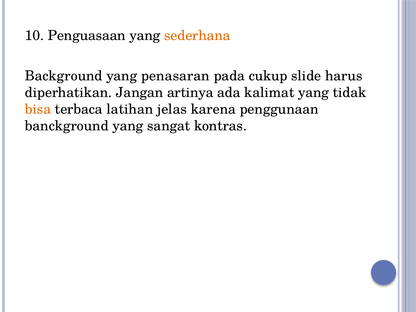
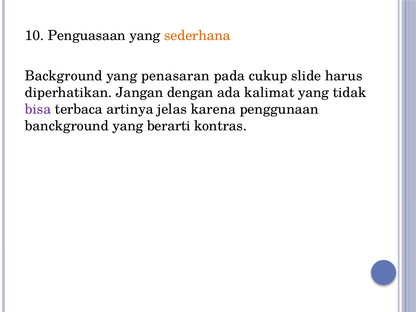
artinya: artinya -> dengan
bisa colour: orange -> purple
latihan: latihan -> artinya
sangat: sangat -> berarti
